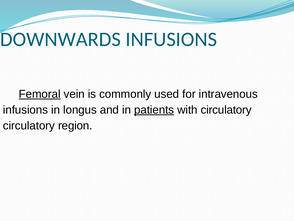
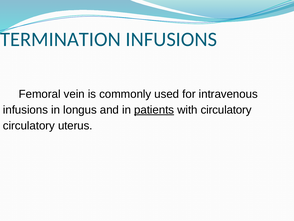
DOWNWARDS: DOWNWARDS -> TERMINATION
Femoral underline: present -> none
region: region -> uterus
